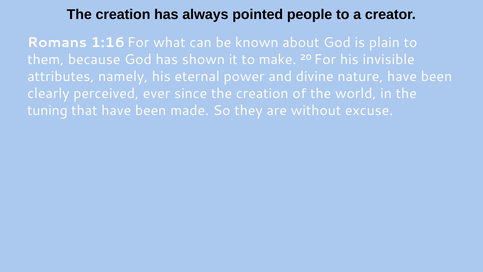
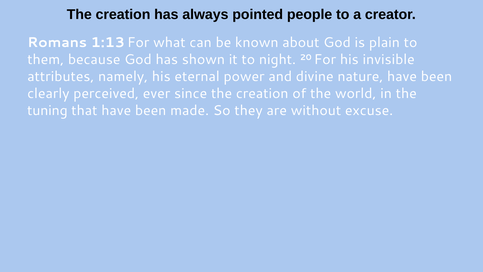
1:16: 1:16 -> 1:13
make: make -> night
